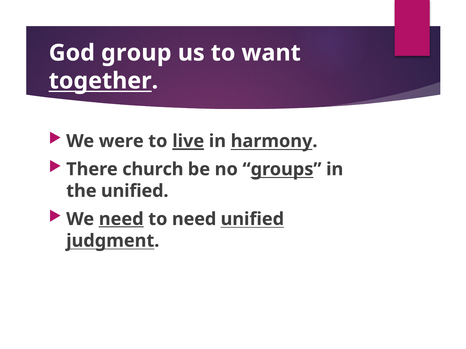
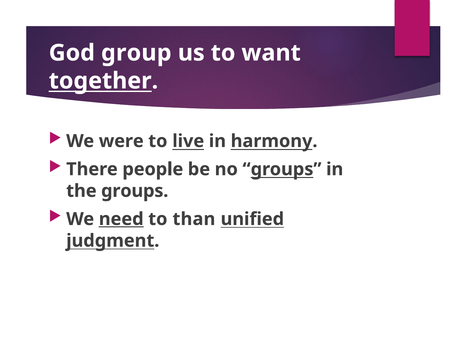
live underline: present -> none
church: church -> people
the unified: unified -> groups
to need: need -> than
